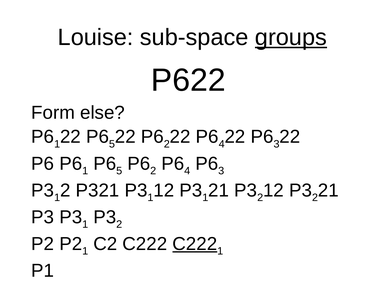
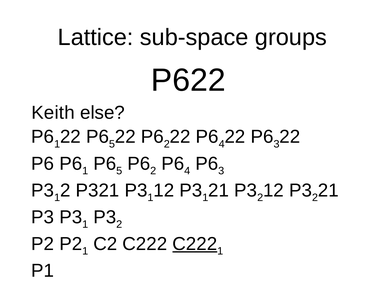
Louise: Louise -> Lattice
groups underline: present -> none
Form: Form -> Keith
